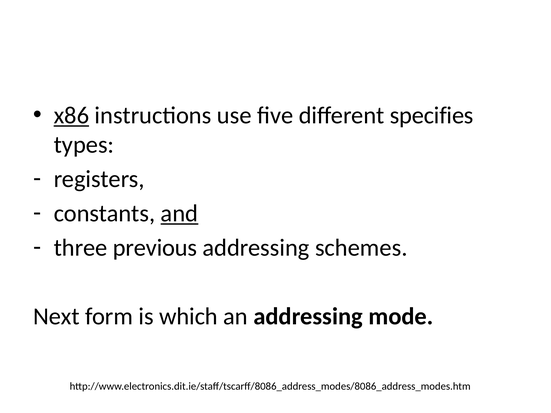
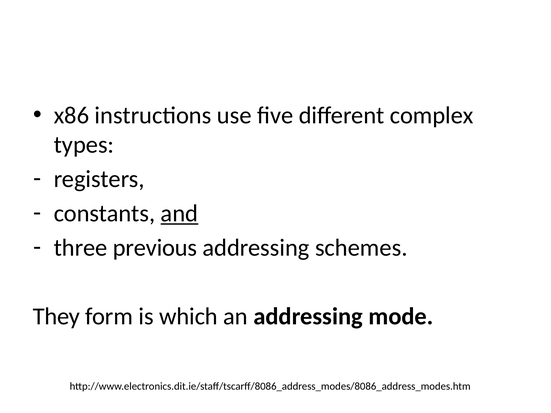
x86 underline: present -> none
specifies: specifies -> complex
Next: Next -> They
